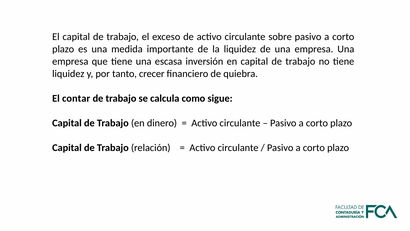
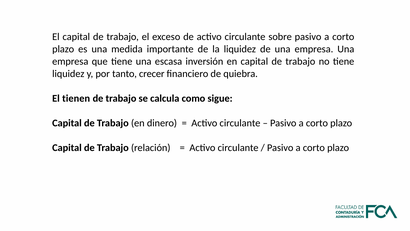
contar: contar -> tienen
